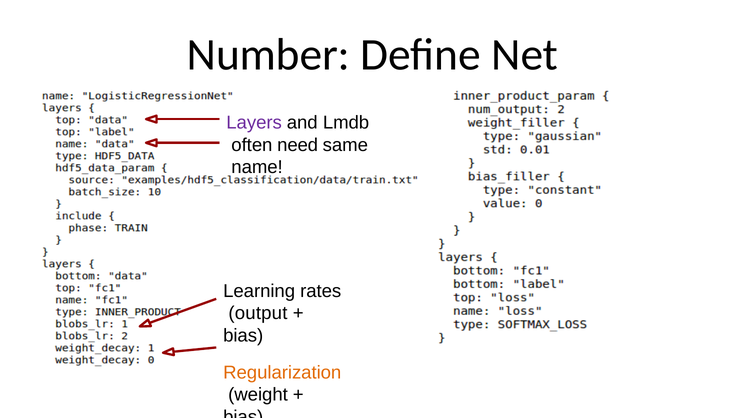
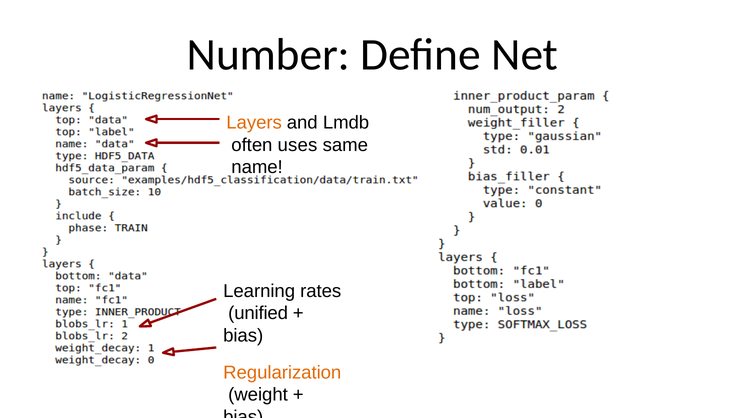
Layers colour: purple -> orange
need: need -> uses
output: output -> unified
